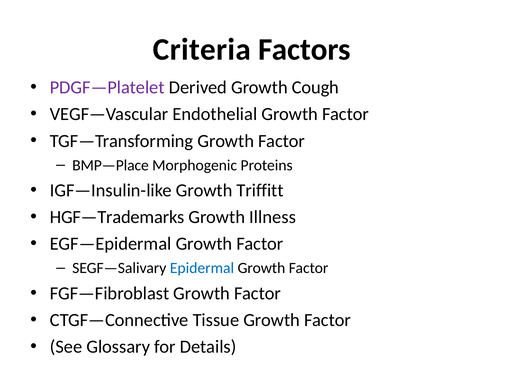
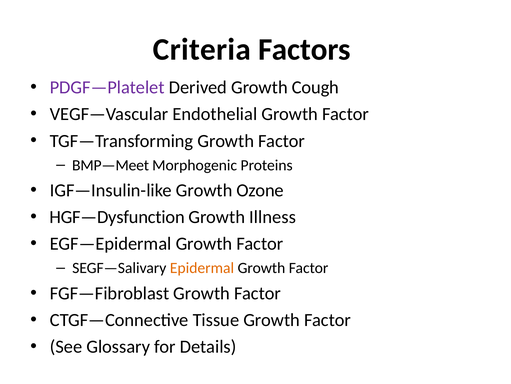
BMP—Place: BMP—Place -> BMP—Meet
Triffitt: Triffitt -> Ozone
HGF—Trademarks: HGF—Trademarks -> HGF—Dysfunction
Epidermal colour: blue -> orange
